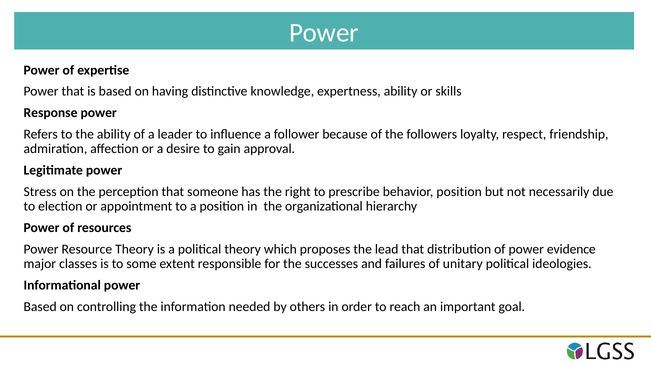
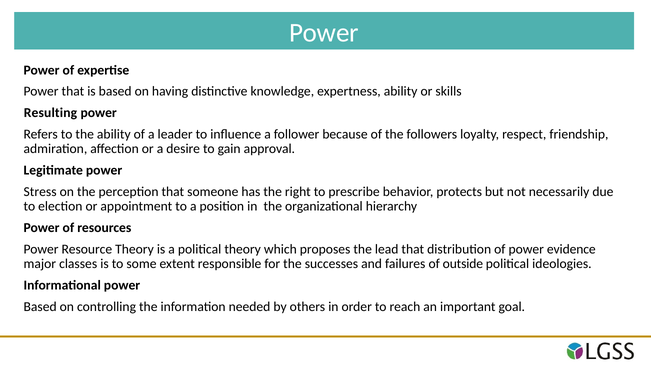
Response: Response -> Resulting
behavior position: position -> protects
unitary: unitary -> outside
